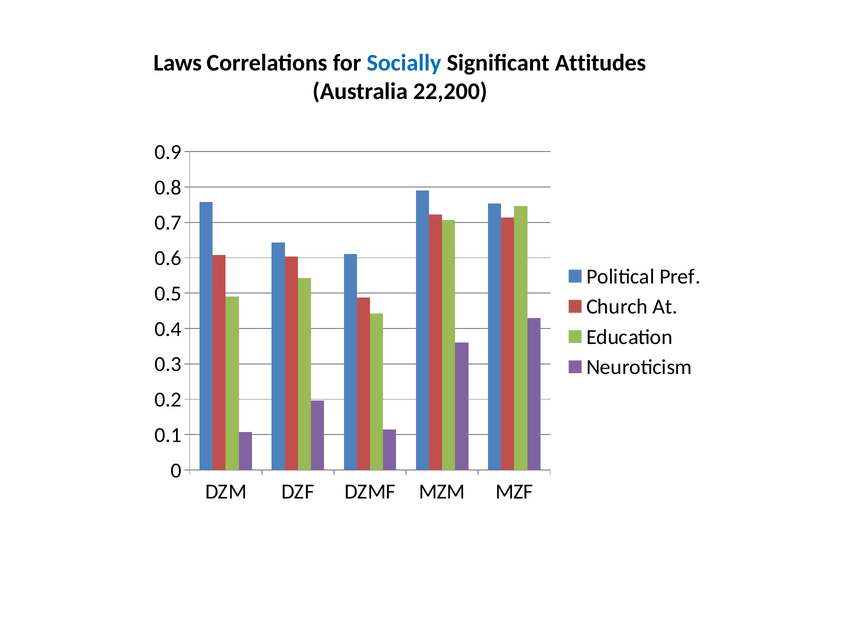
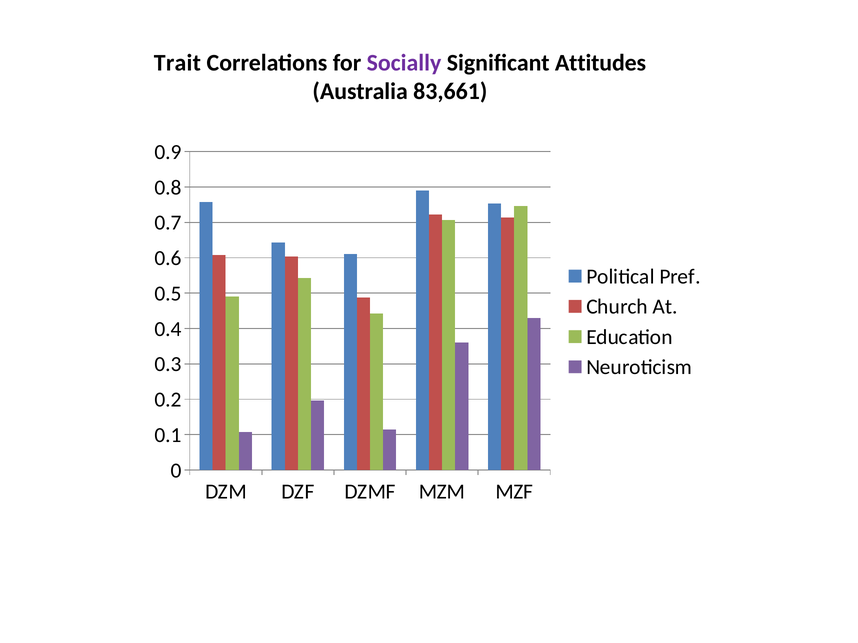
Laws: Laws -> Trait
Socially colour: blue -> purple
22,200: 22,200 -> 83,661
